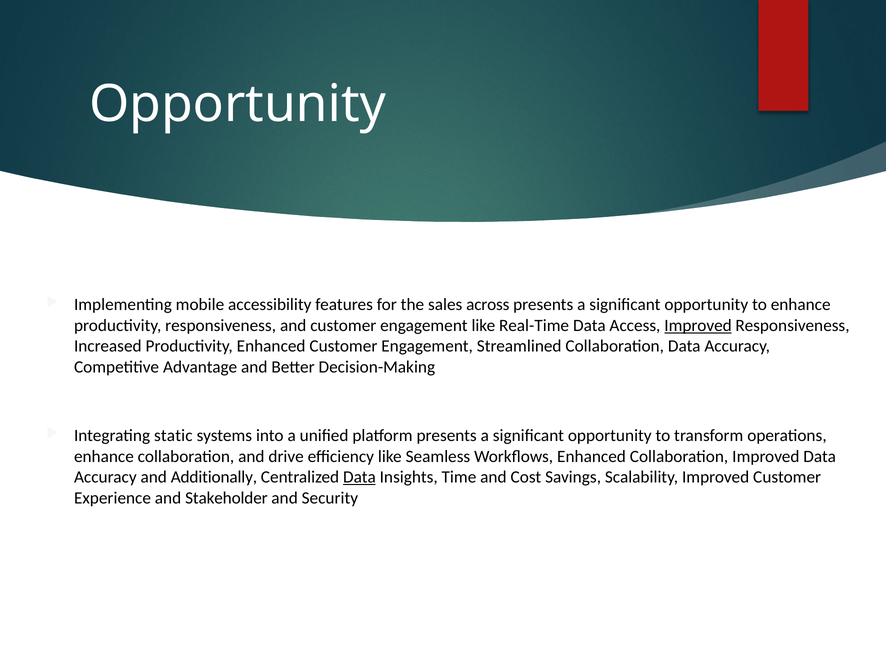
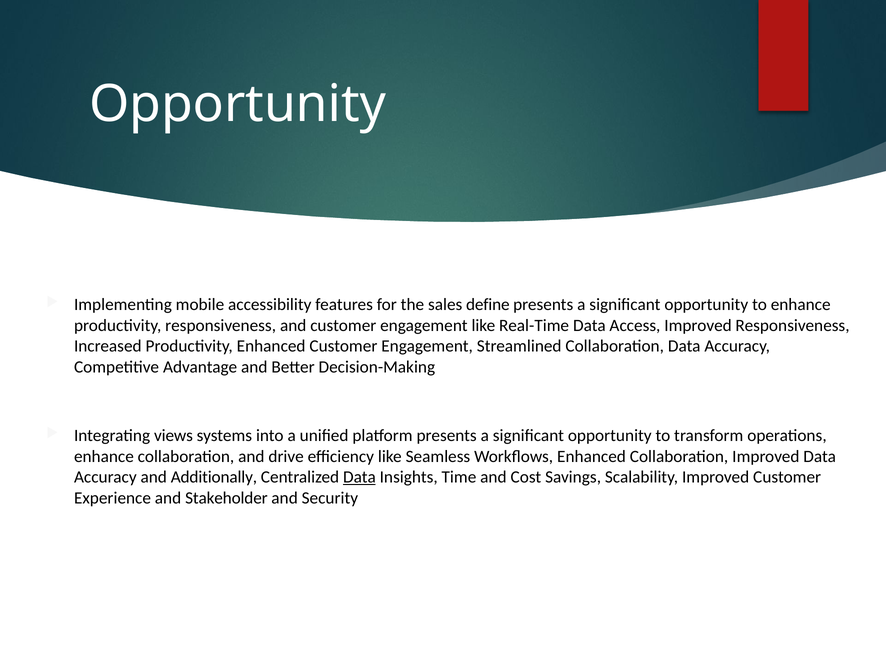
across: across -> define
Improved at (698, 325) underline: present -> none
static: static -> views
